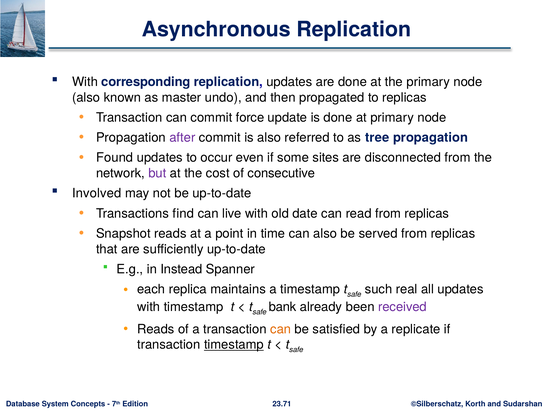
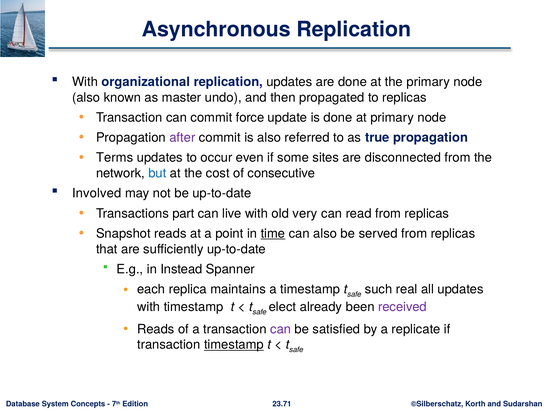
corresponding: corresponding -> organizational
tree: tree -> true
Found: Found -> Terms
but colour: purple -> blue
find: find -> part
date: date -> very
time underline: none -> present
bank: bank -> elect
can at (281, 329) colour: orange -> purple
